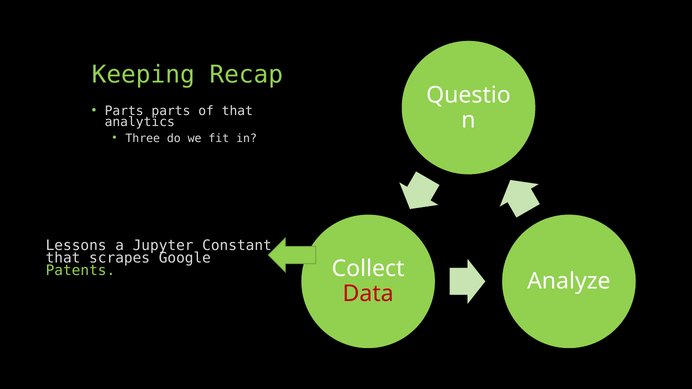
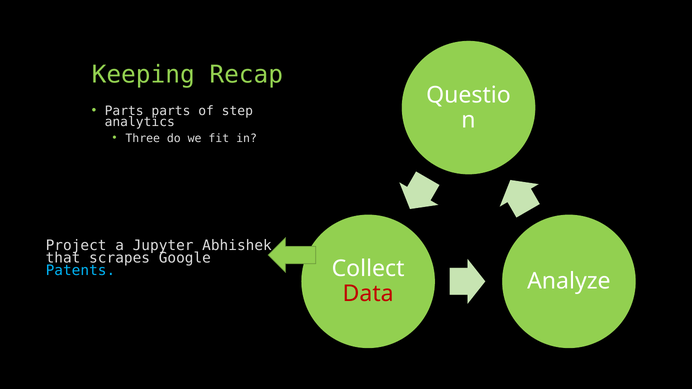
of that: that -> step
Lessons: Lessons -> Project
Constant: Constant -> Abhishek
Patents colour: light green -> light blue
